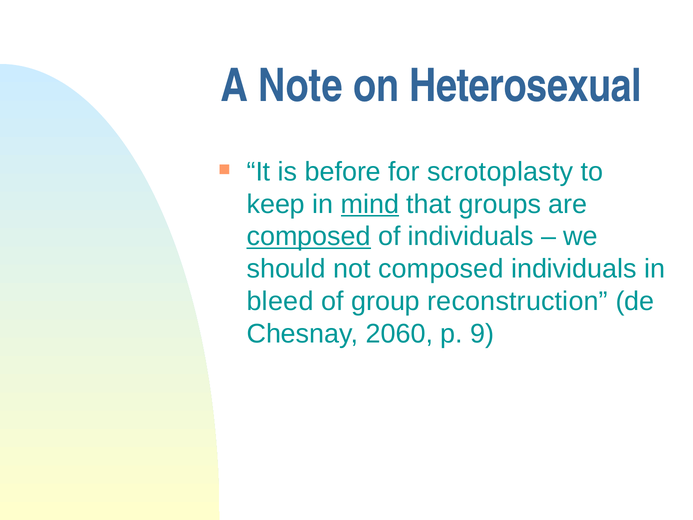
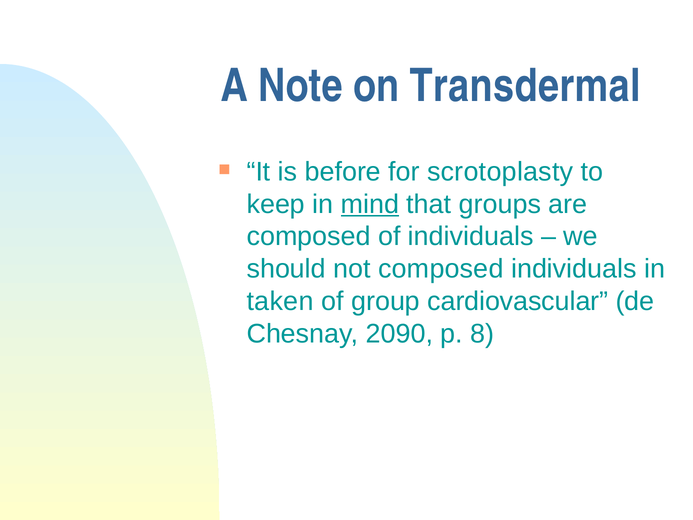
Heterosexual: Heterosexual -> Transdermal
composed at (309, 236) underline: present -> none
bleed: bleed -> taken
reconstruction: reconstruction -> cardiovascular
2060: 2060 -> 2090
9: 9 -> 8
